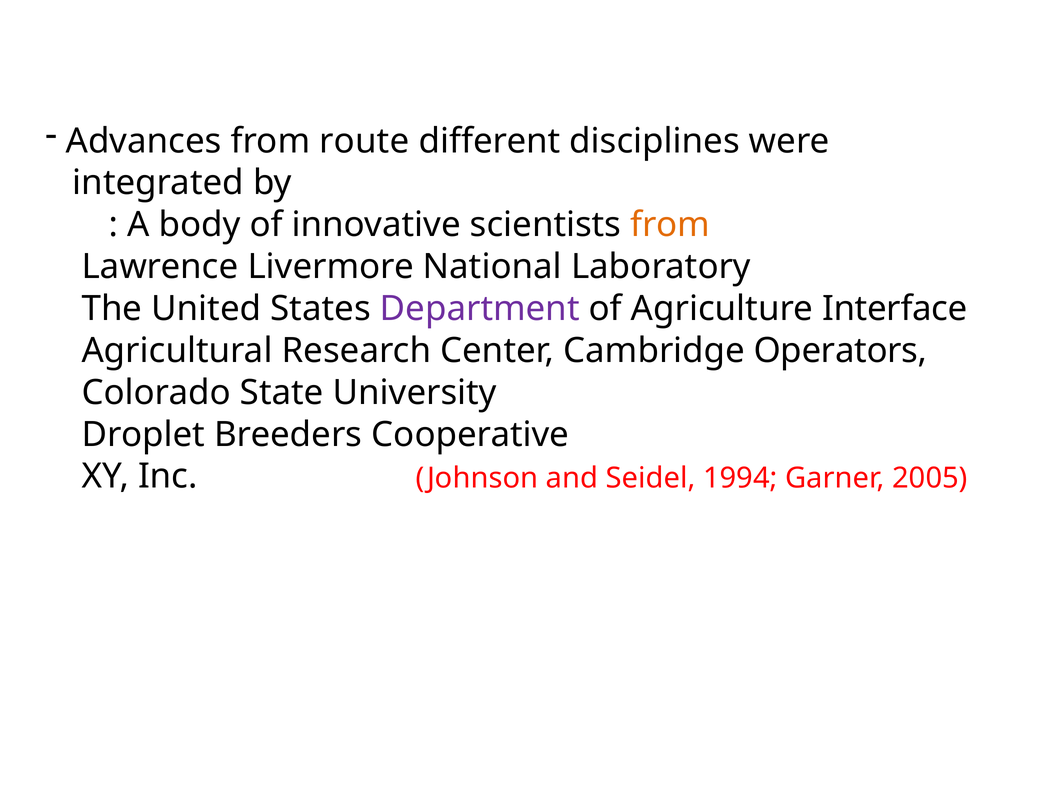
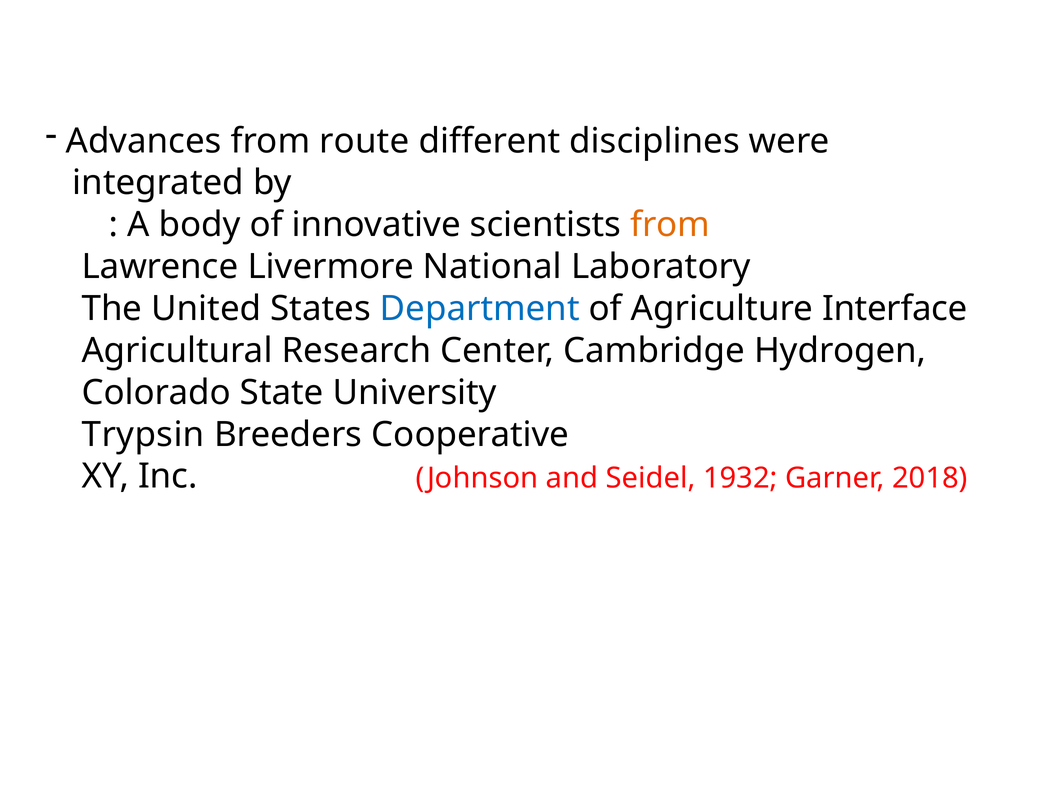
Department colour: purple -> blue
Operators: Operators -> Hydrogen
Droplet: Droplet -> Trypsin
1994: 1994 -> 1932
2005: 2005 -> 2018
